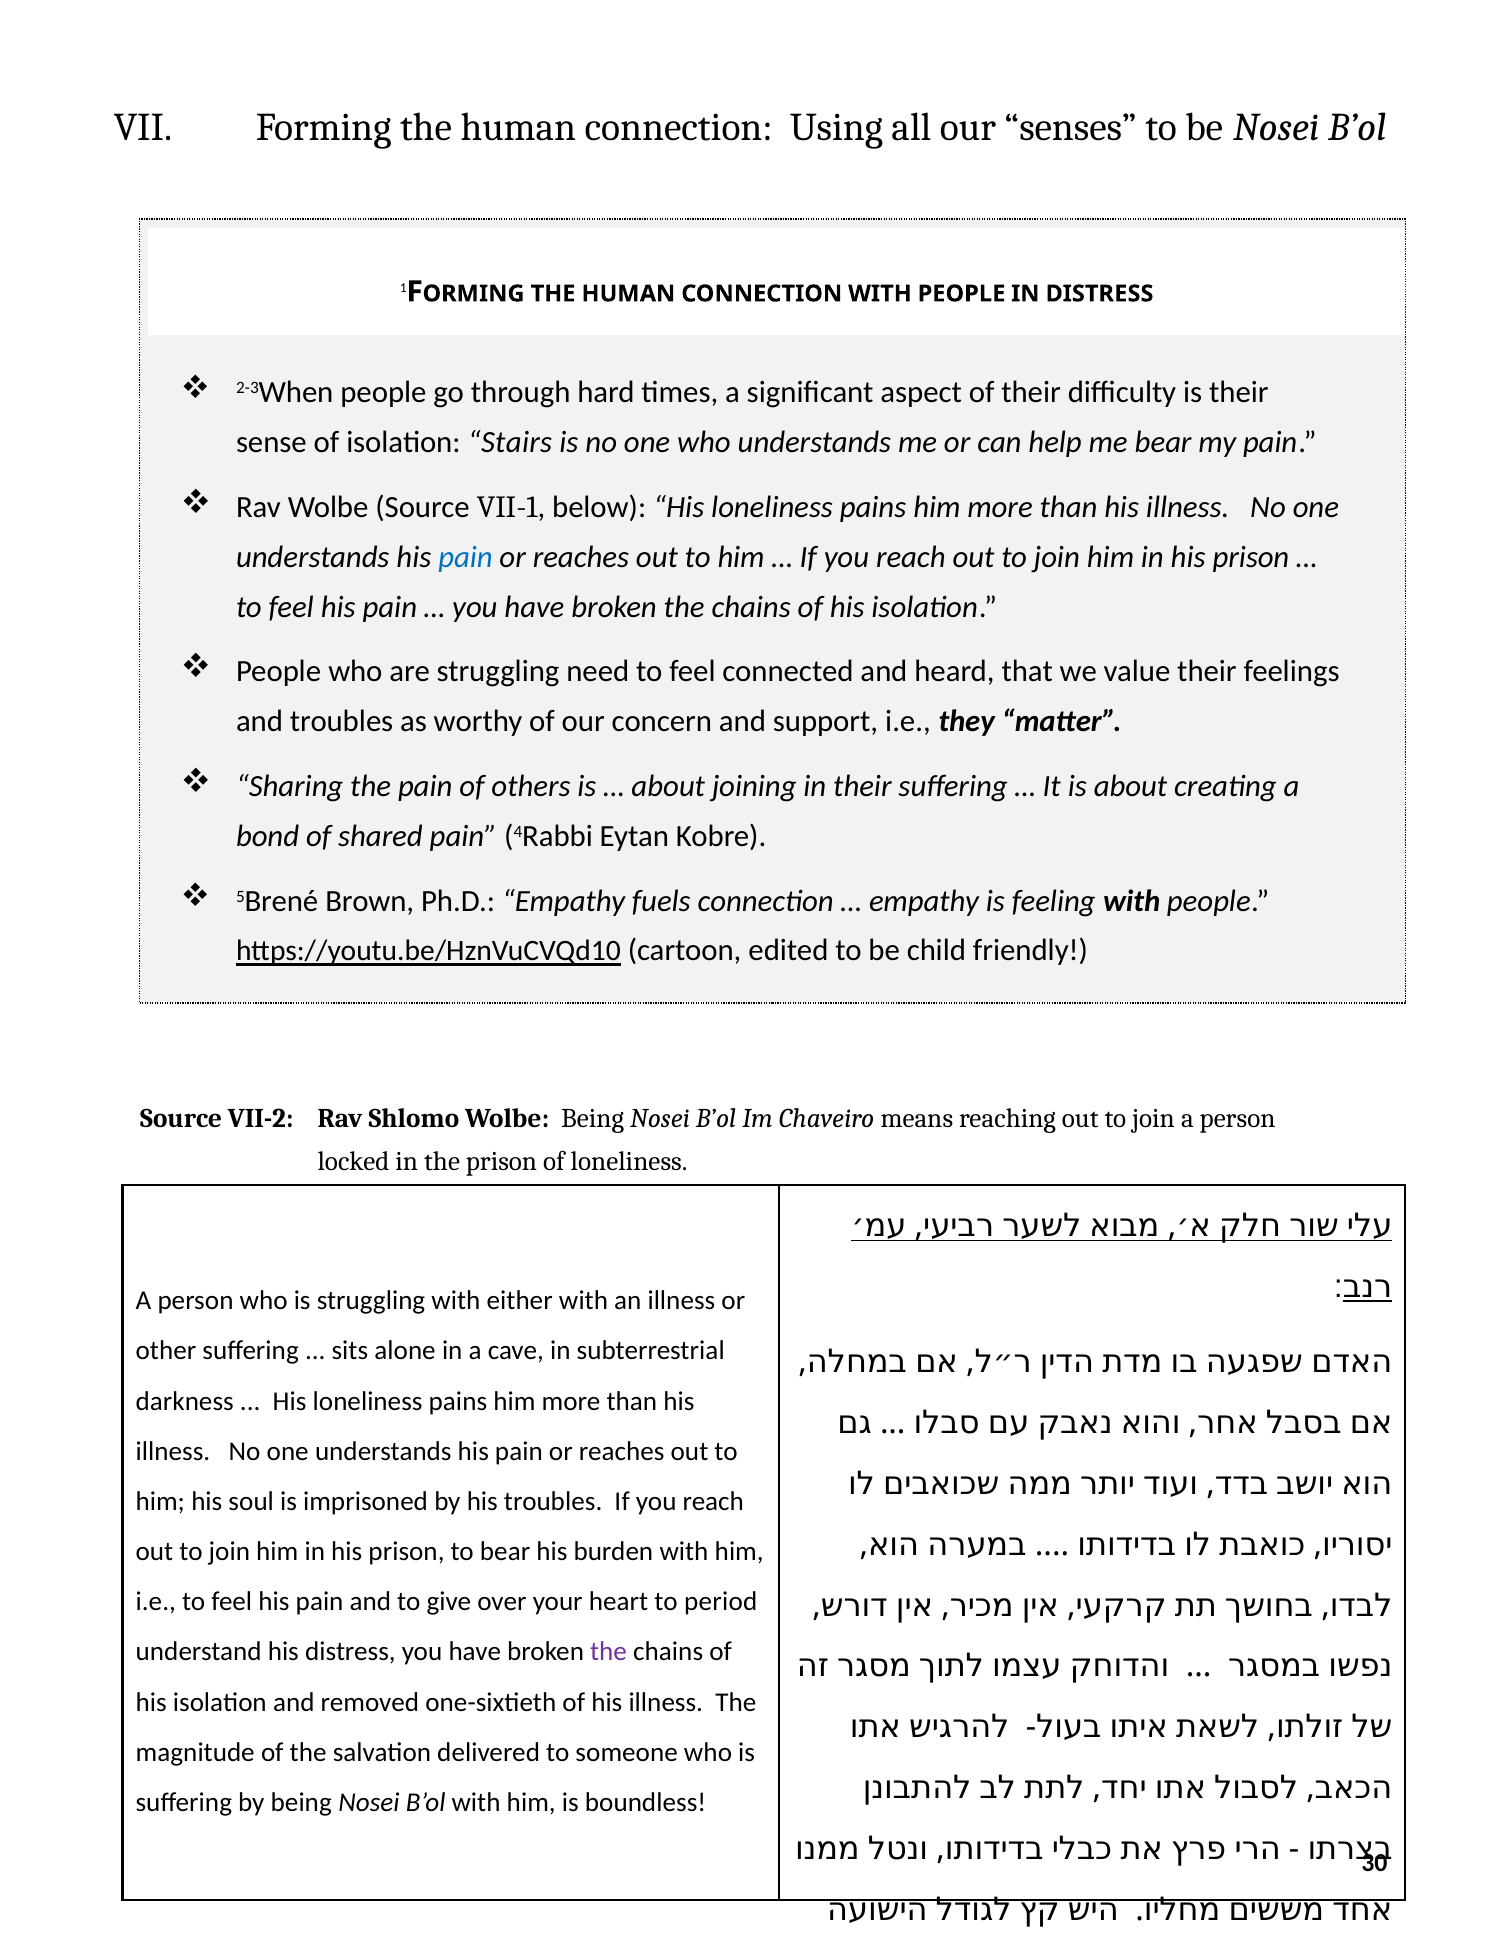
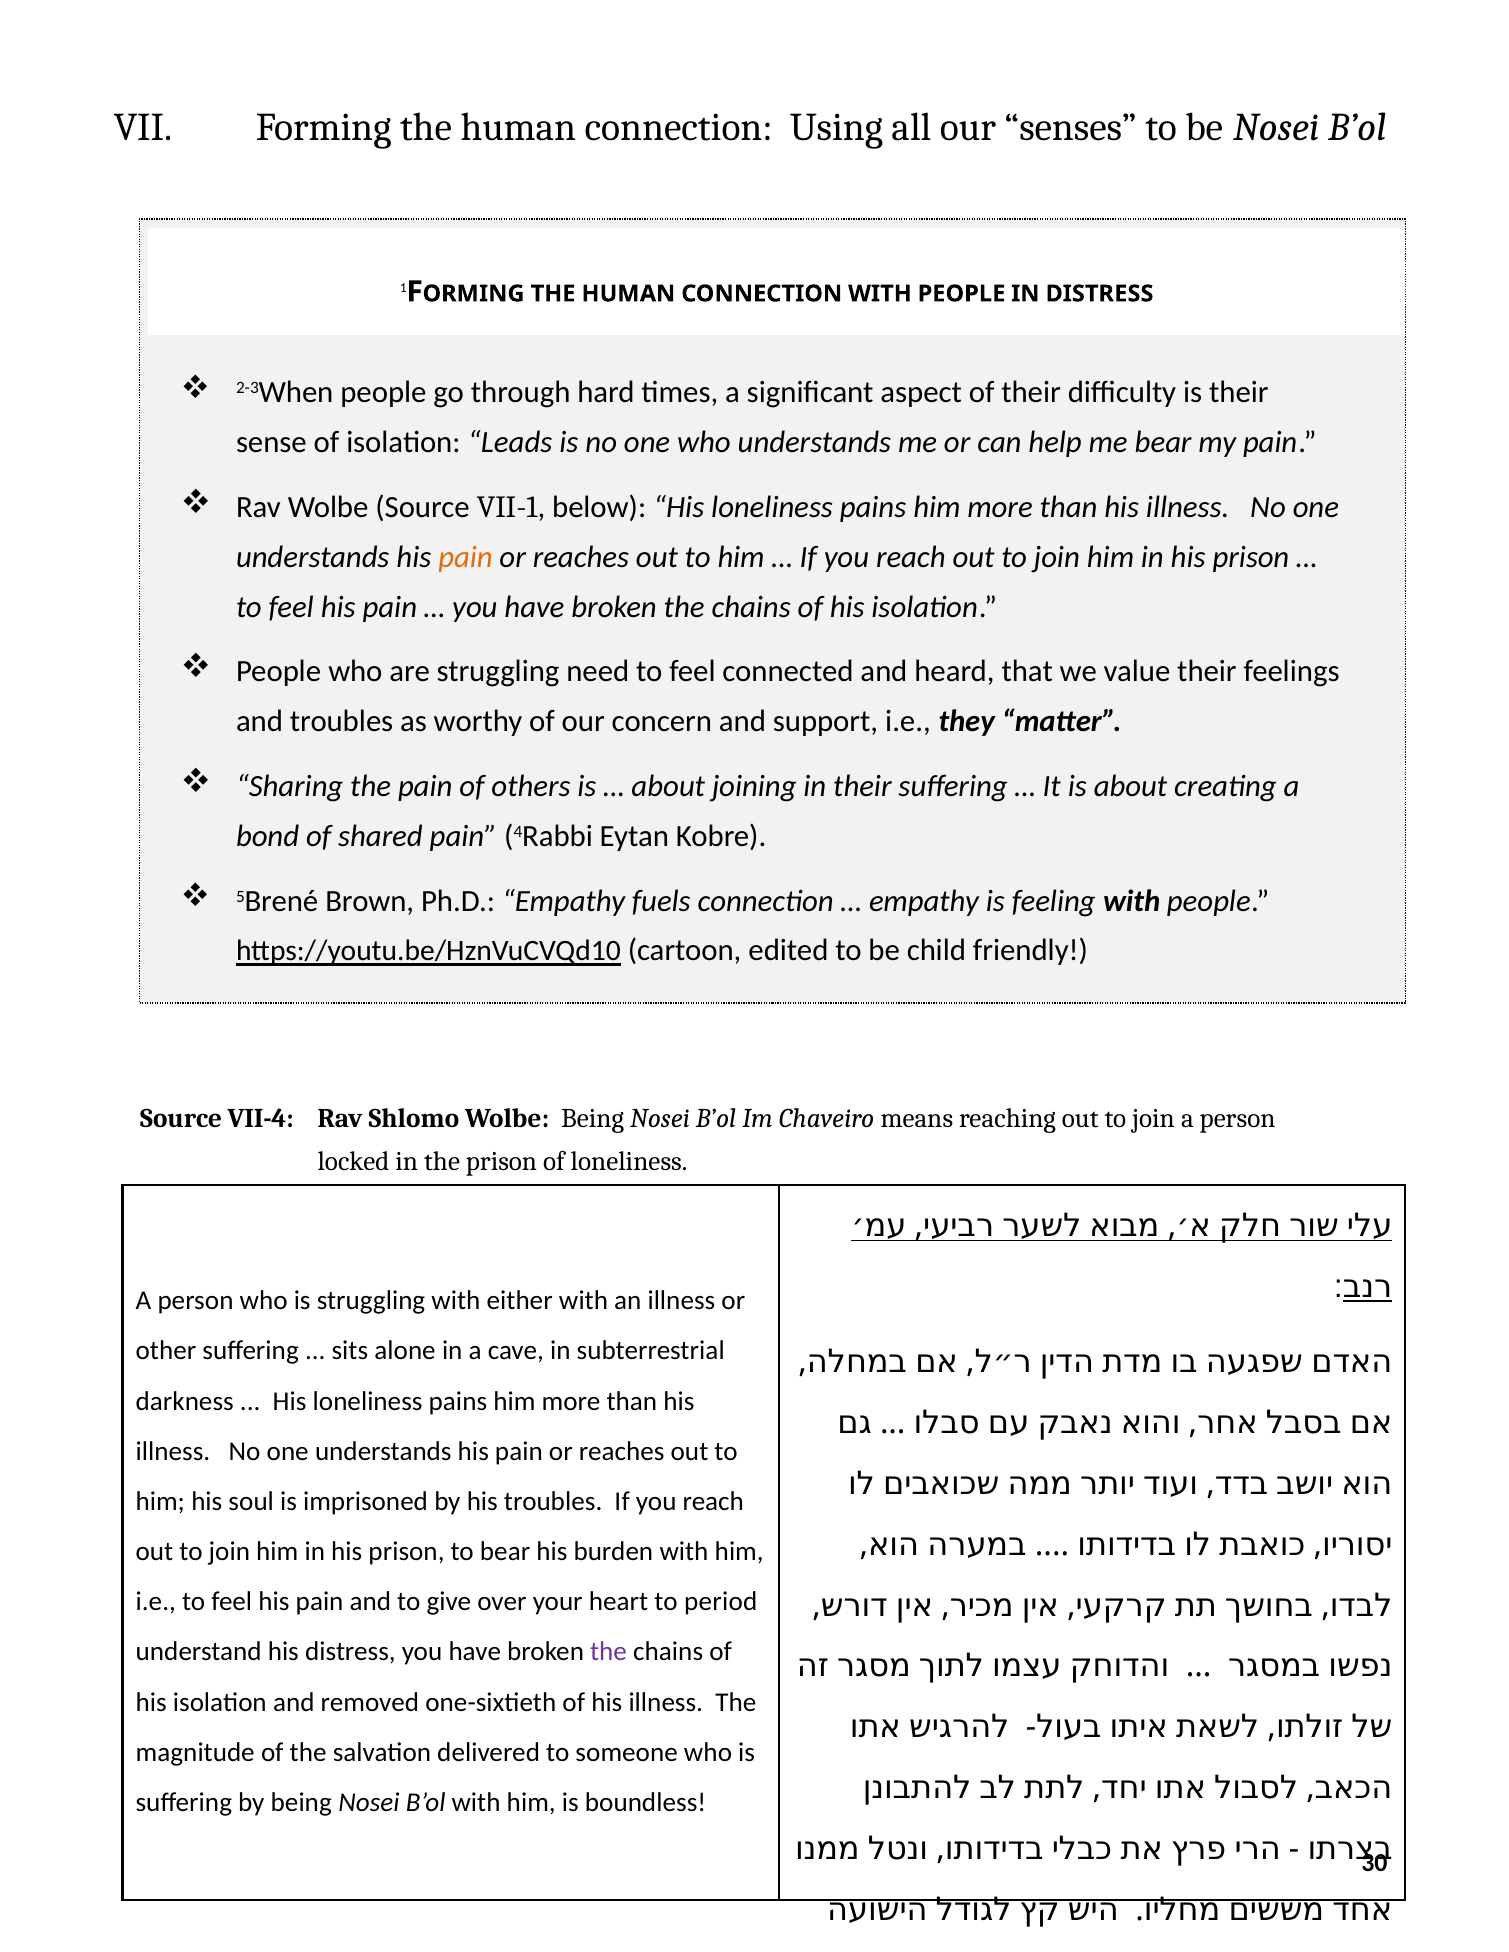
Stairs: Stairs -> Leads
pain at (465, 557) colour: blue -> orange
VII-2: VII-2 -> VII-4
